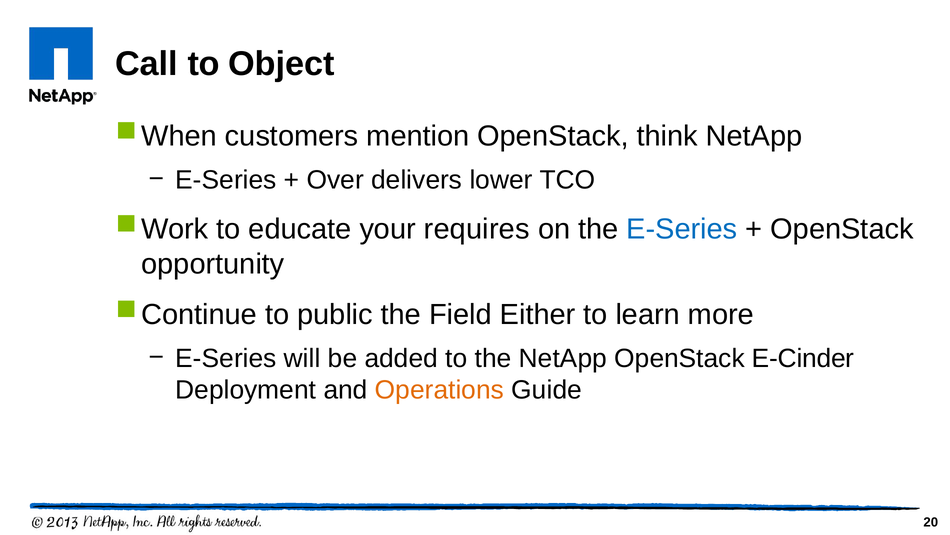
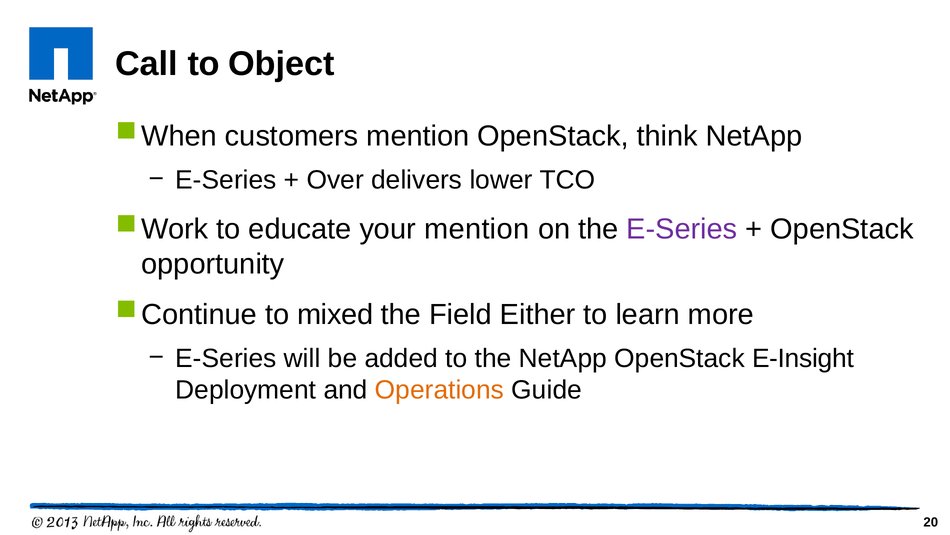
your requires: requires -> mention
E-Series at (682, 229) colour: blue -> purple
public: public -> mixed
E-Cinder: E-Cinder -> E-Insight
